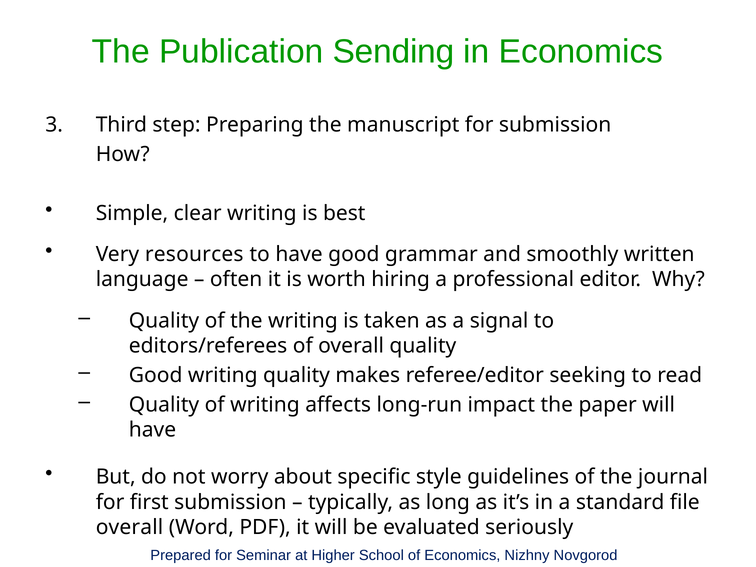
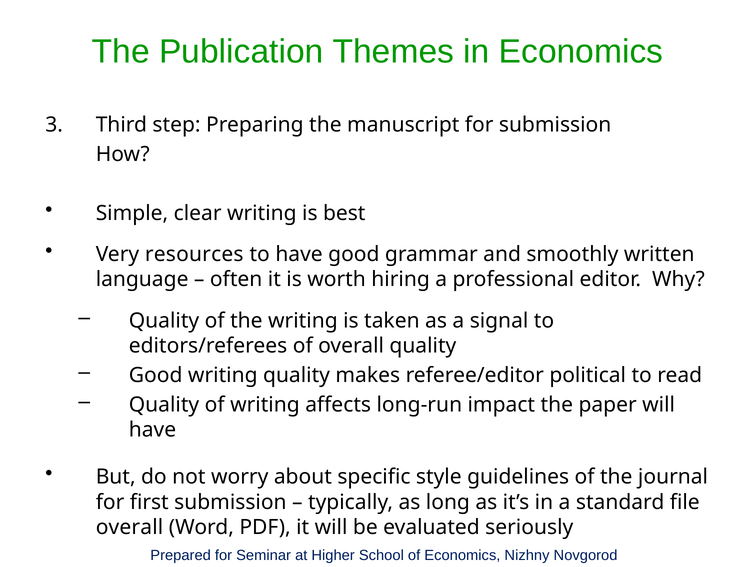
Sending: Sending -> Themes
seeking: seeking -> political
